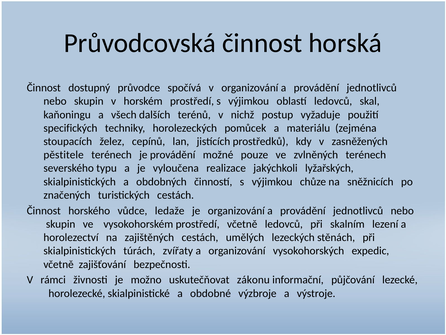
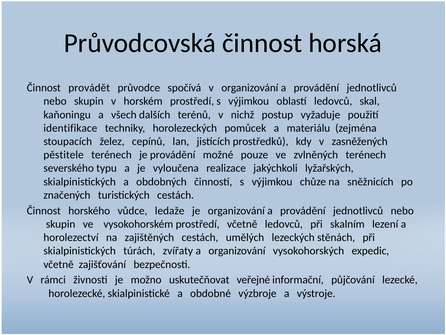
dostupný: dostupný -> provádět
specifických: specifických -> identifikace
zákonu: zákonu -> veřejné
